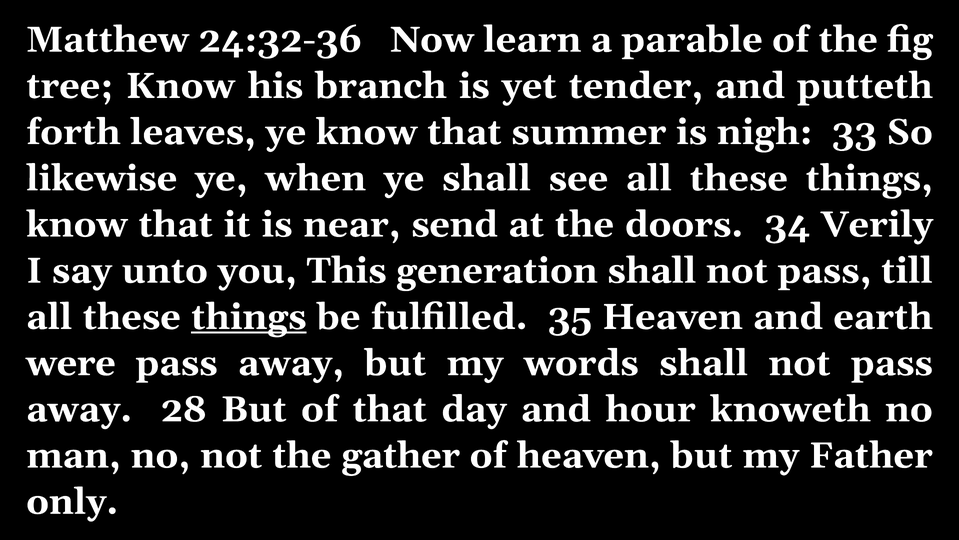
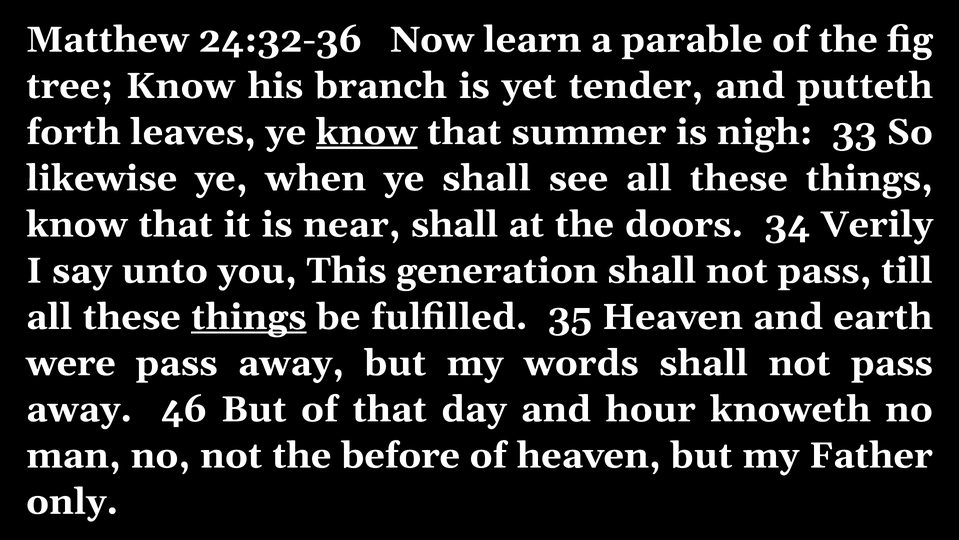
know at (367, 132) underline: none -> present
near send: send -> shall
28: 28 -> 46
gather: gather -> before
